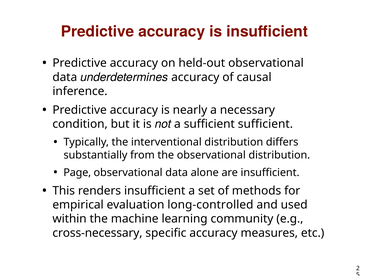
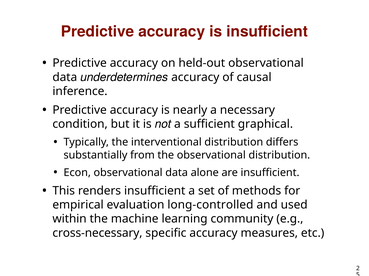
sufficient sufficient: sufficient -> graphical
Page: Page -> Econ
